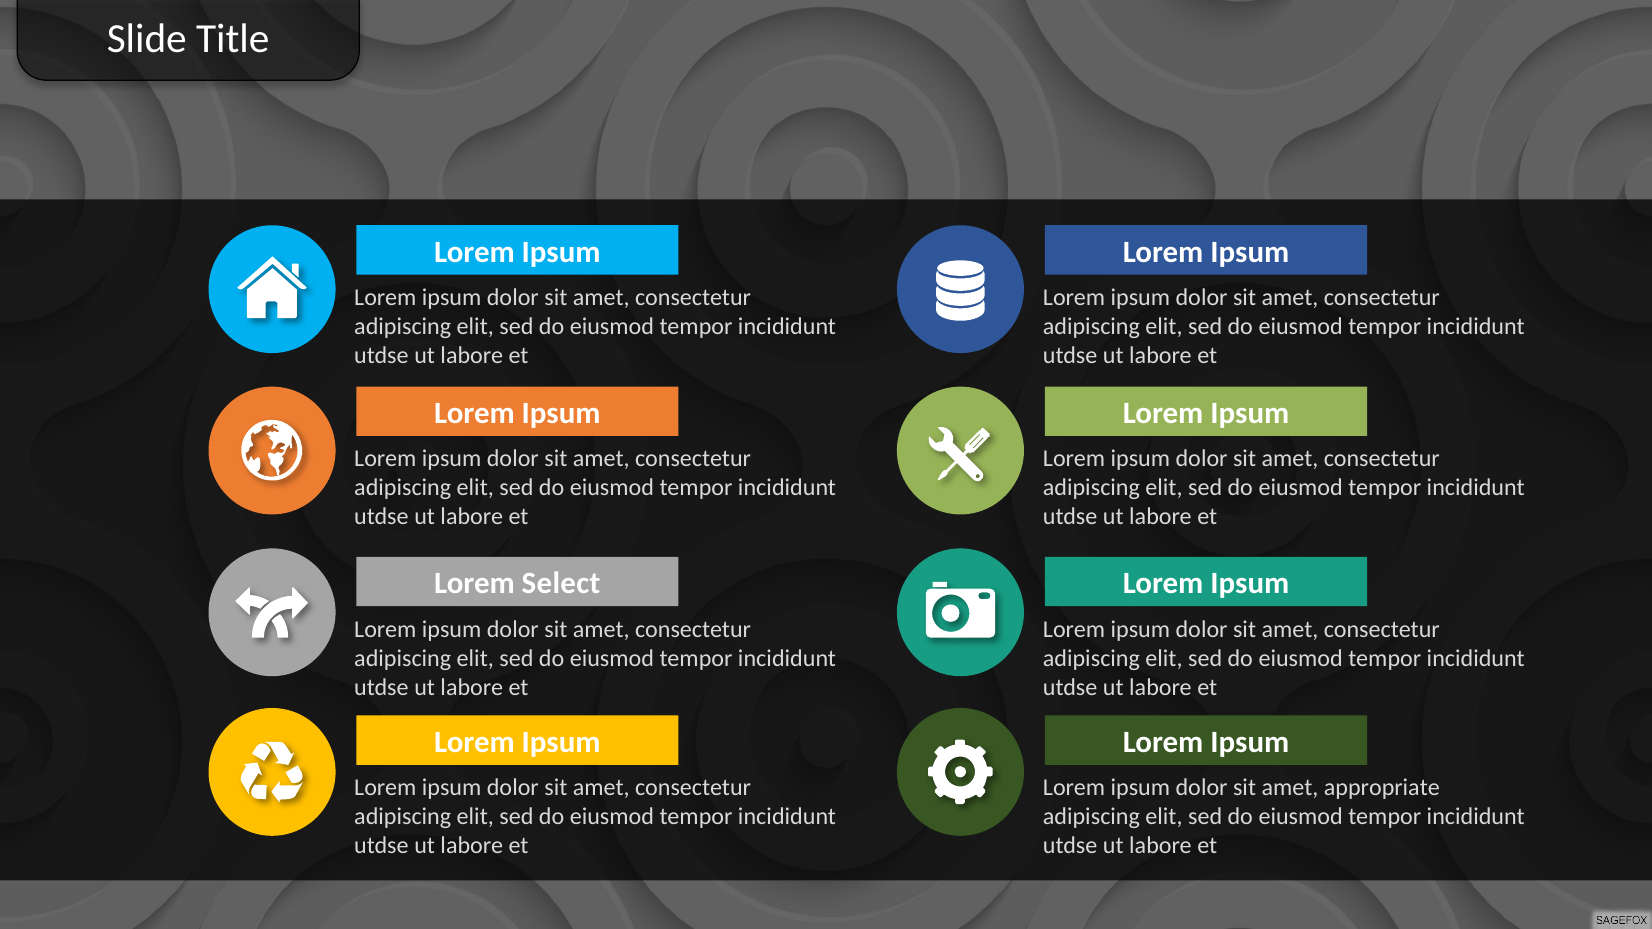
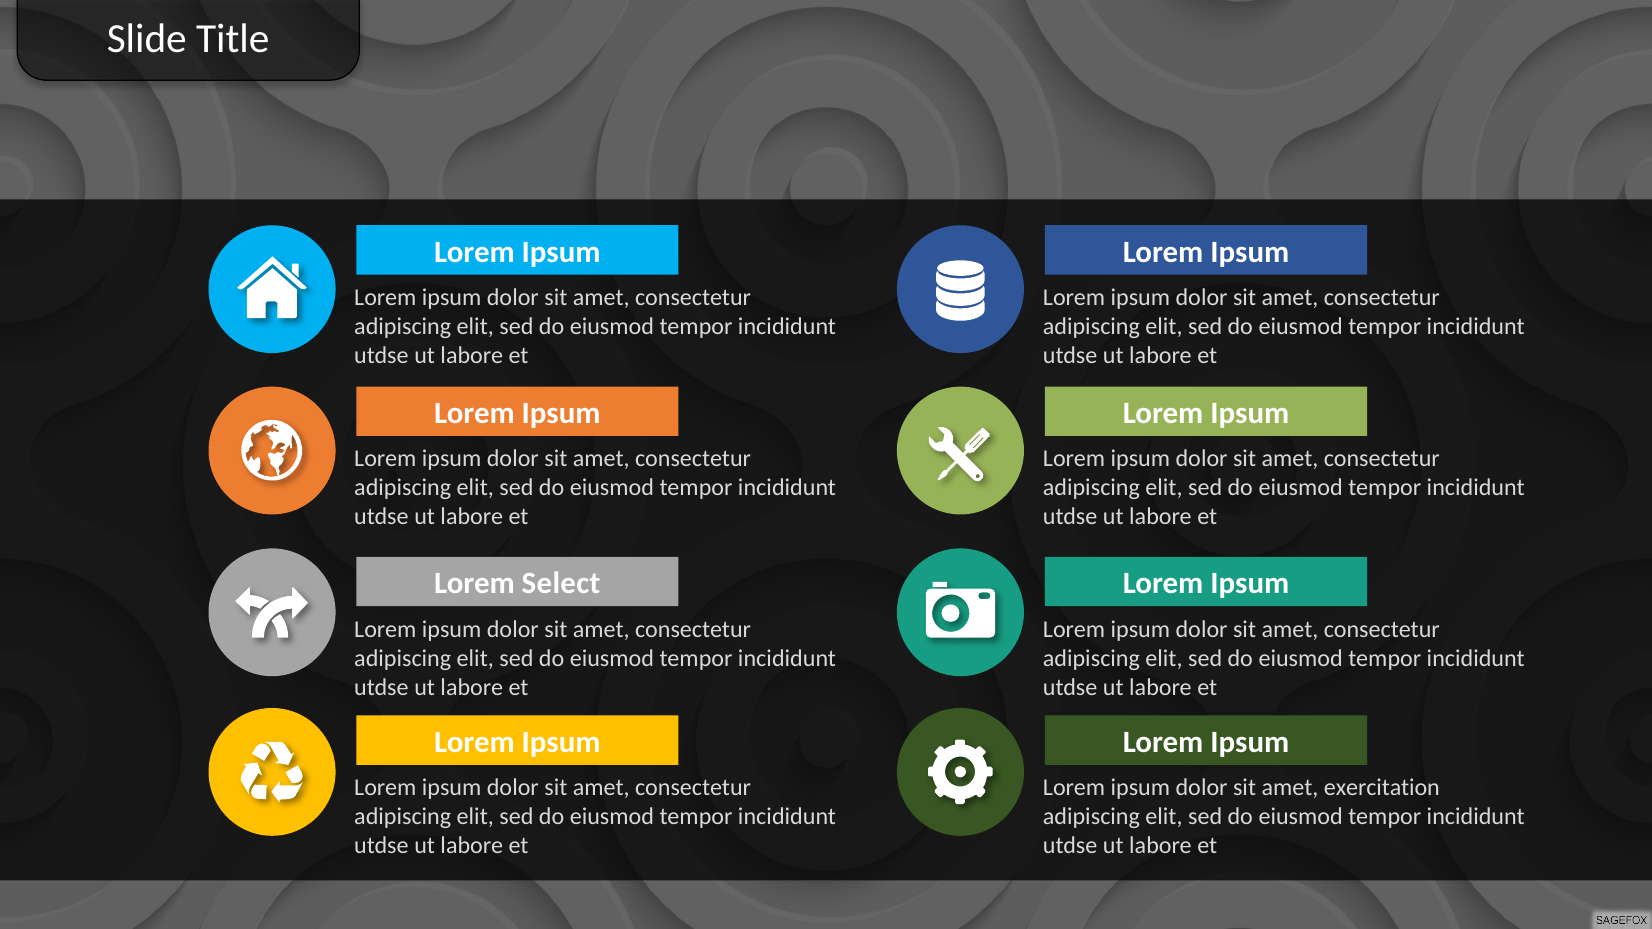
appropriate: appropriate -> exercitation
